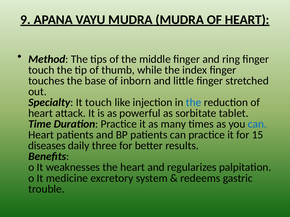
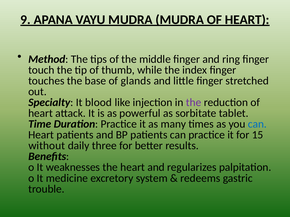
inborn: inborn -> glands
It touch: touch -> blood
the at (194, 103) colour: blue -> purple
diseases: diseases -> without
